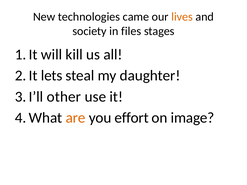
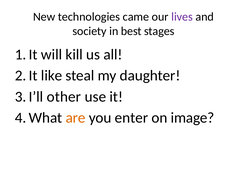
lives colour: orange -> purple
files: files -> best
lets: lets -> like
effort: effort -> enter
